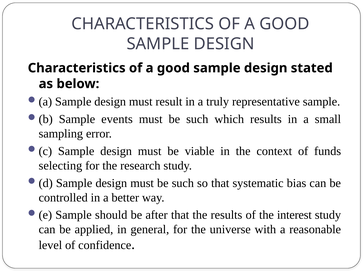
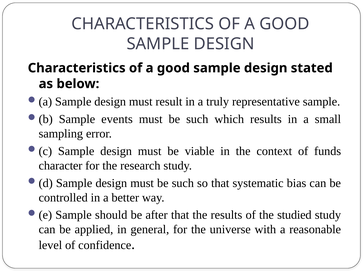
selecting: selecting -> character
interest: interest -> studied
